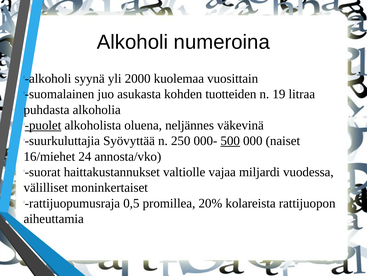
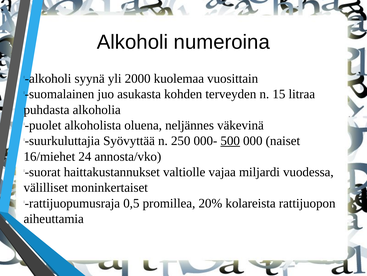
tuotteiden: tuotteiden -> terveyden
19: 19 -> 15
puolet underline: present -> none
